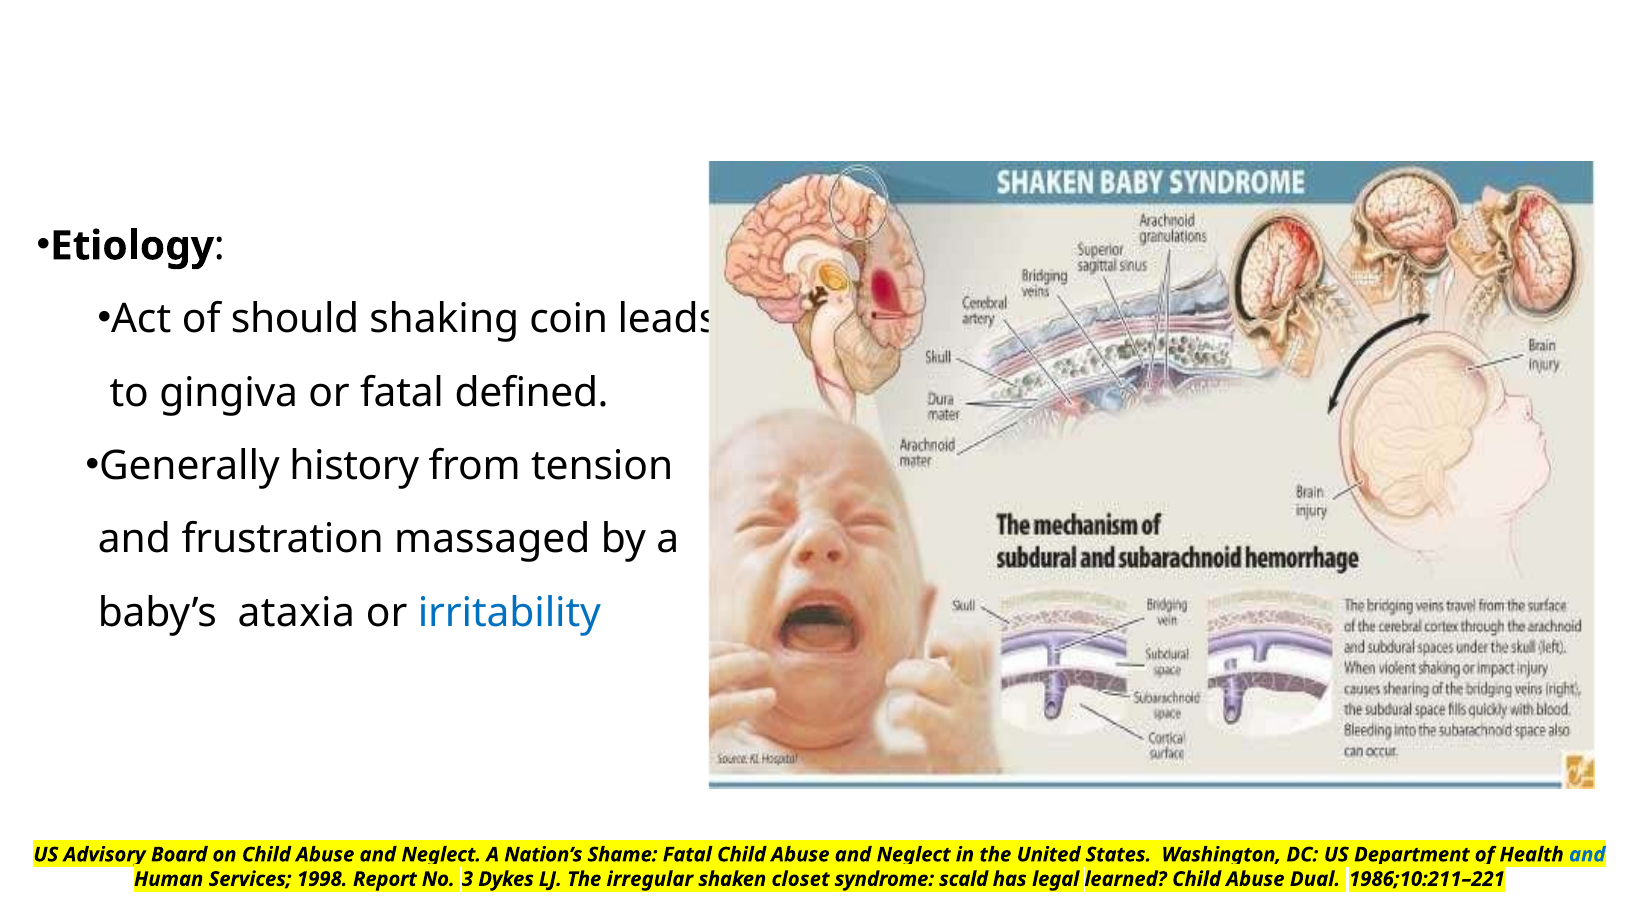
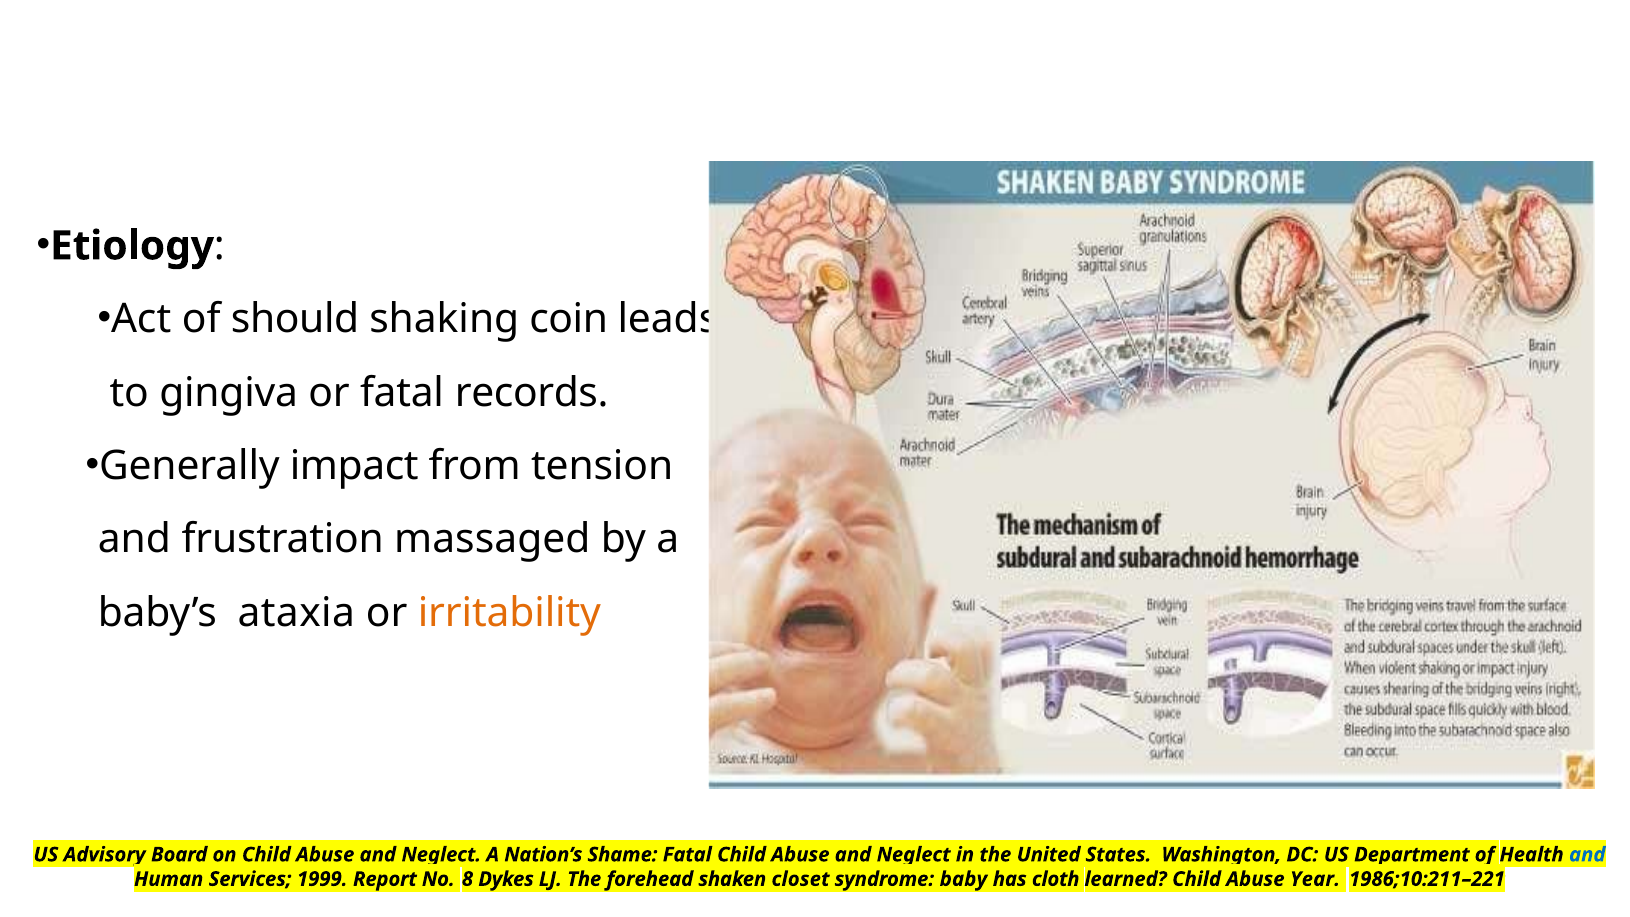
defined: defined -> records
history: history -> impact
irritability colour: blue -> orange
1998: 1998 -> 1999
3: 3 -> 8
irregular: irregular -> forehead
scald: scald -> baby
legal: legal -> cloth
Dual: Dual -> Year
